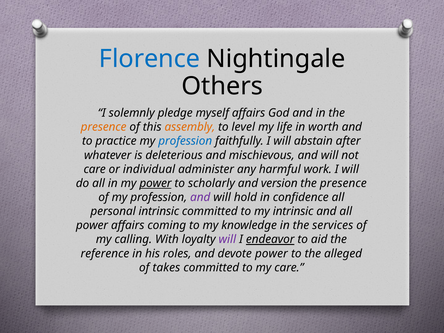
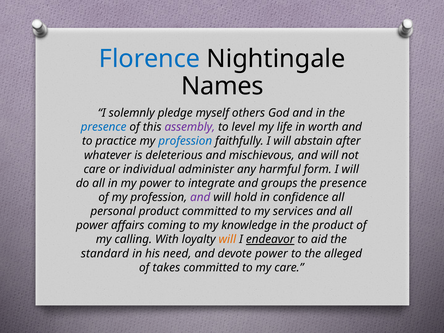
Others: Others -> Names
myself affairs: affairs -> others
presence at (104, 127) colour: orange -> blue
assembly colour: orange -> purple
work: work -> form
power at (155, 183) underline: present -> none
scholarly: scholarly -> integrate
version: version -> groups
personal intrinsic: intrinsic -> product
my intrinsic: intrinsic -> services
the services: services -> product
will at (227, 239) colour: purple -> orange
reference: reference -> standard
roles: roles -> need
